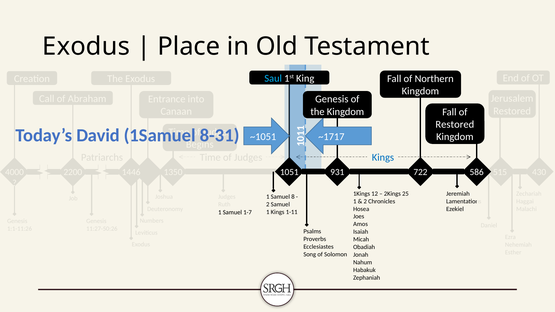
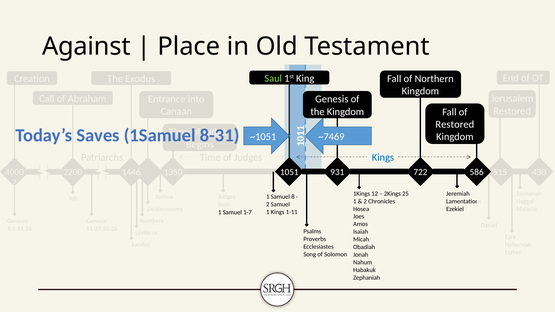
Exodus at (86, 47): Exodus -> Against
Saul colour: light blue -> light green
David: David -> Saves
~1717: ~1717 -> ~7469
